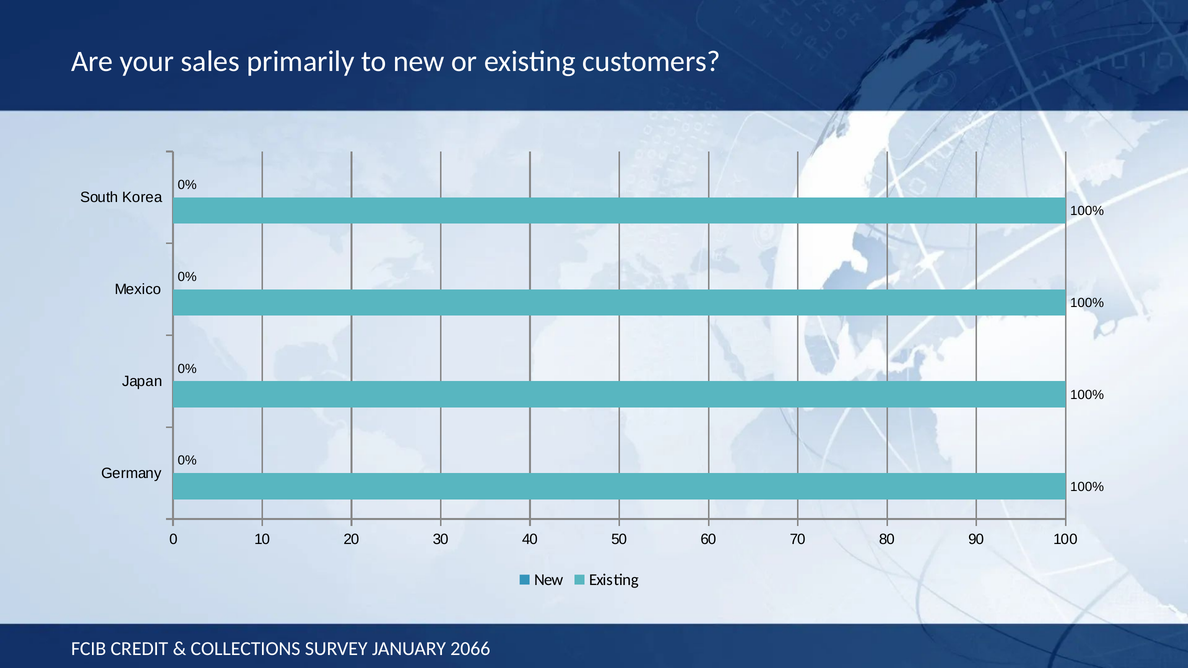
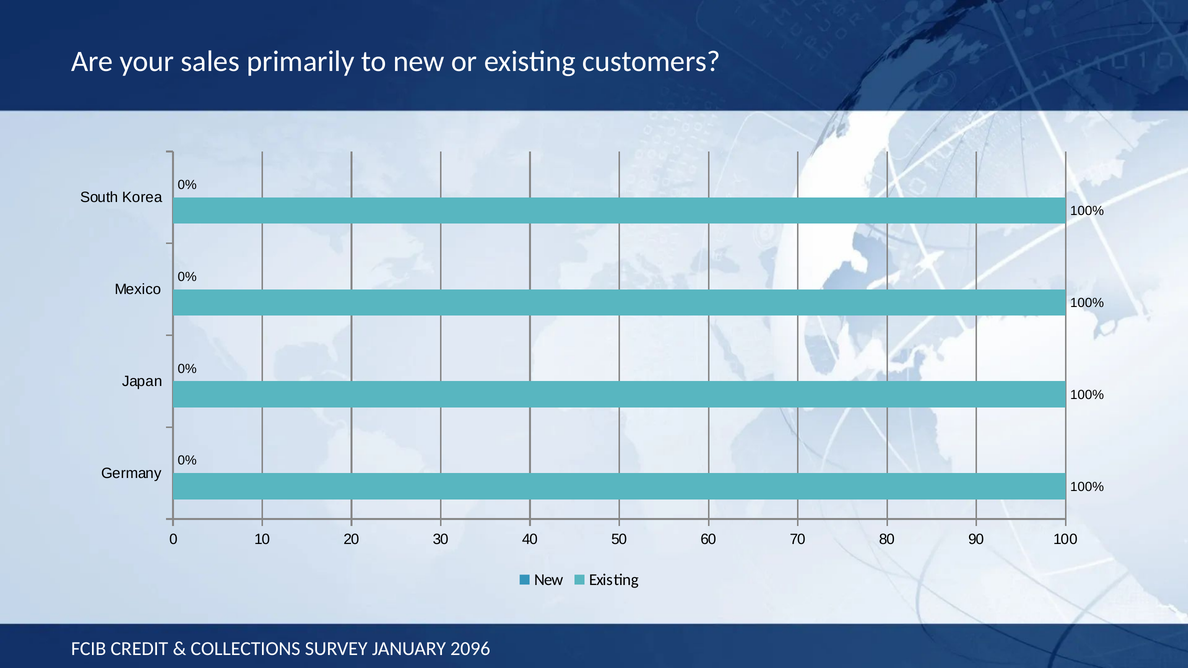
2066: 2066 -> 2096
